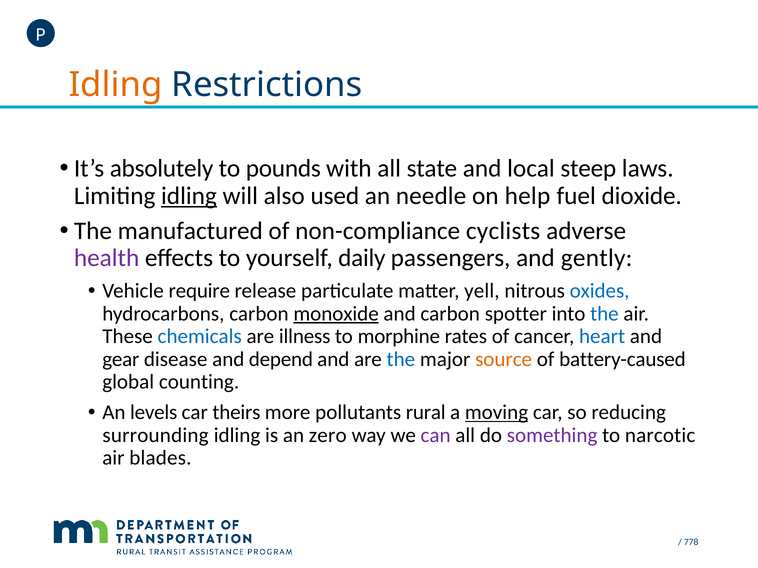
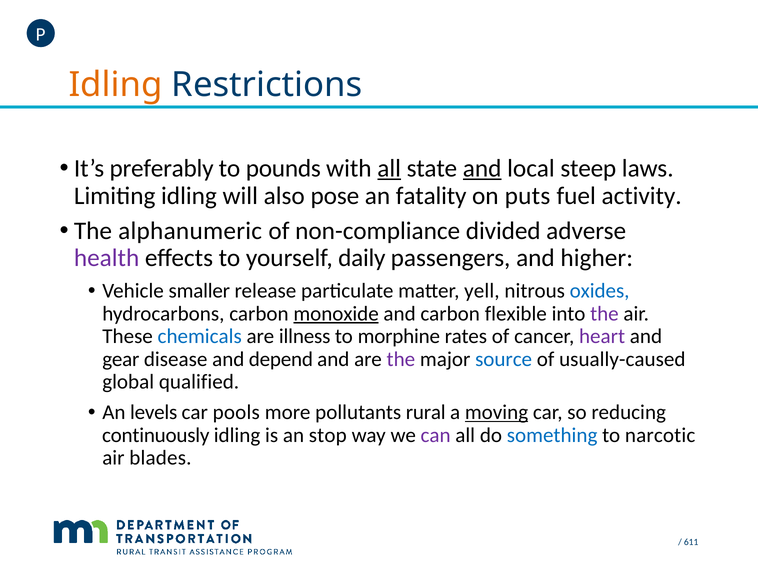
absolutely: absolutely -> preferably
all at (389, 169) underline: none -> present
and at (482, 169) underline: none -> present
idling at (189, 196) underline: present -> none
used: used -> pose
needle: needle -> fatality
help: help -> puts
dioxide: dioxide -> activity
manufactured: manufactured -> alphanumeric
cyclists: cyclists -> divided
gently: gently -> higher
require: require -> smaller
spotter: spotter -> flexible
the at (604, 314) colour: blue -> purple
heart colour: blue -> purple
the at (401, 360) colour: blue -> purple
source colour: orange -> blue
battery-caused: battery-caused -> usually-caused
counting: counting -> qualified
theirs: theirs -> pools
surrounding: surrounding -> continuously
zero: zero -> stop
something colour: purple -> blue
778: 778 -> 611
